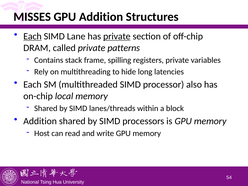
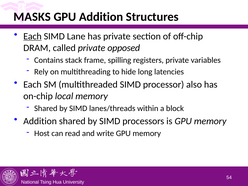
MISSES: MISSES -> MASKS
private at (117, 36) underline: present -> none
patterns: patterns -> opposed
